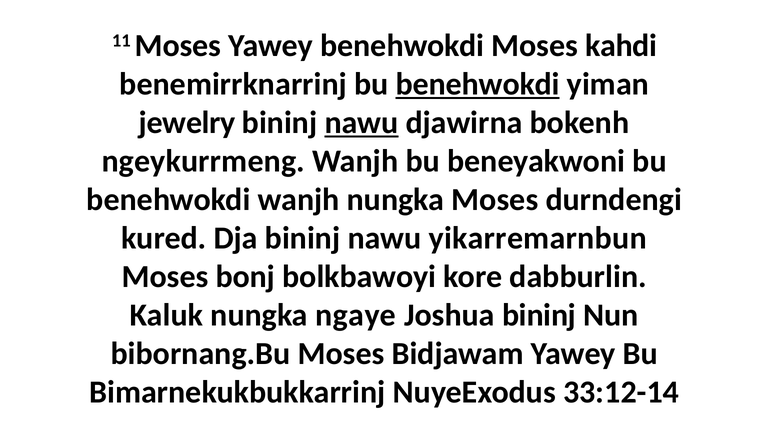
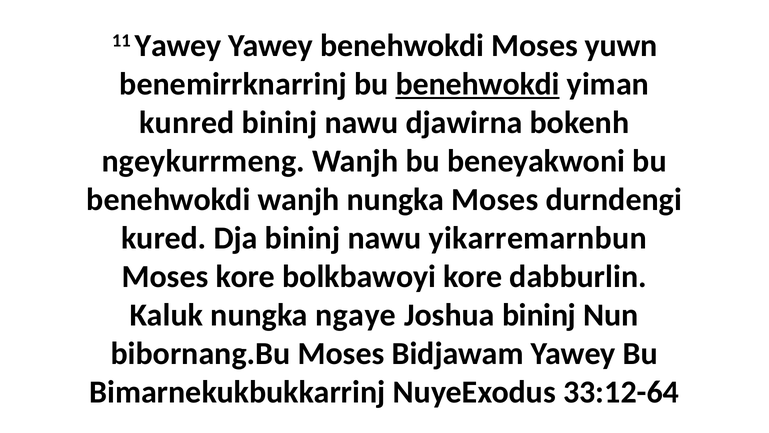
11 Moses: Moses -> Yawey
kahdi: kahdi -> yuwn
jewelry: jewelry -> kunred
nawu at (361, 122) underline: present -> none
Moses bonj: bonj -> kore
33:12-14: 33:12-14 -> 33:12-64
